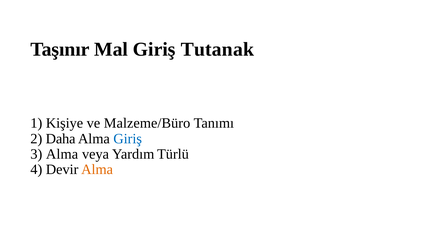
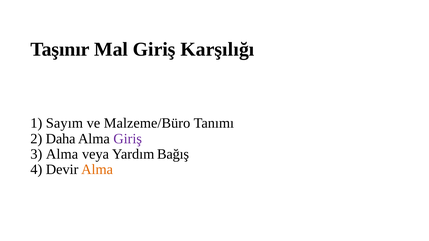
Tutanak: Tutanak -> Karşılığı
Kişiye: Kişiye -> Sayım
Giriş at (128, 139) colour: blue -> purple
Türlü: Türlü -> Bağış
